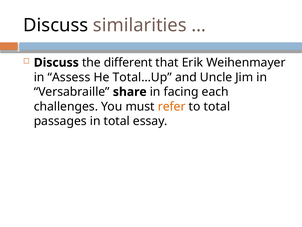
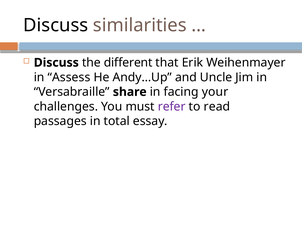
Total…Up: Total…Up -> Andy…Up
each: each -> your
refer colour: orange -> purple
to total: total -> read
